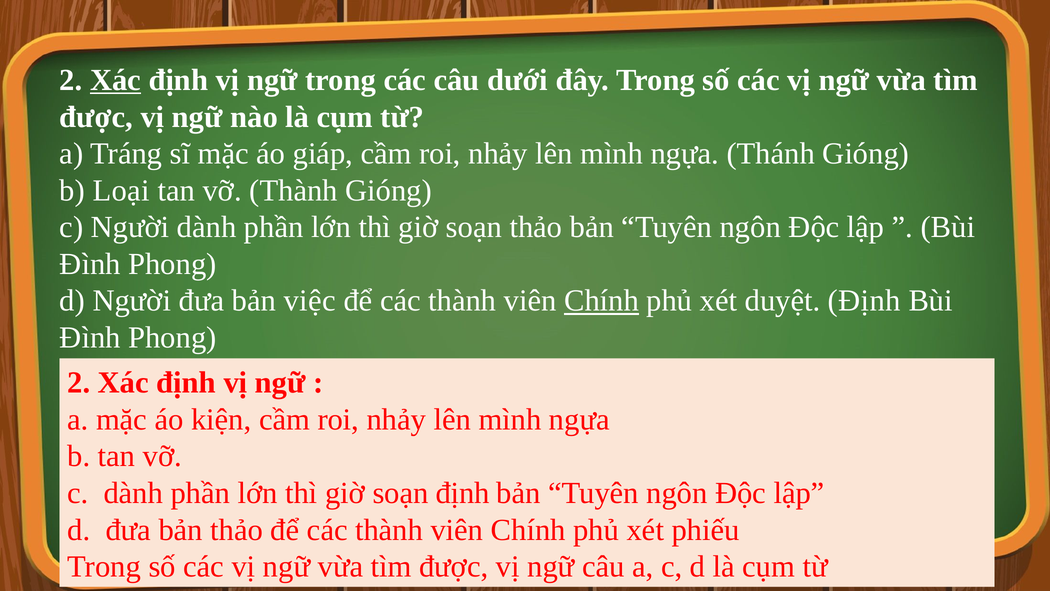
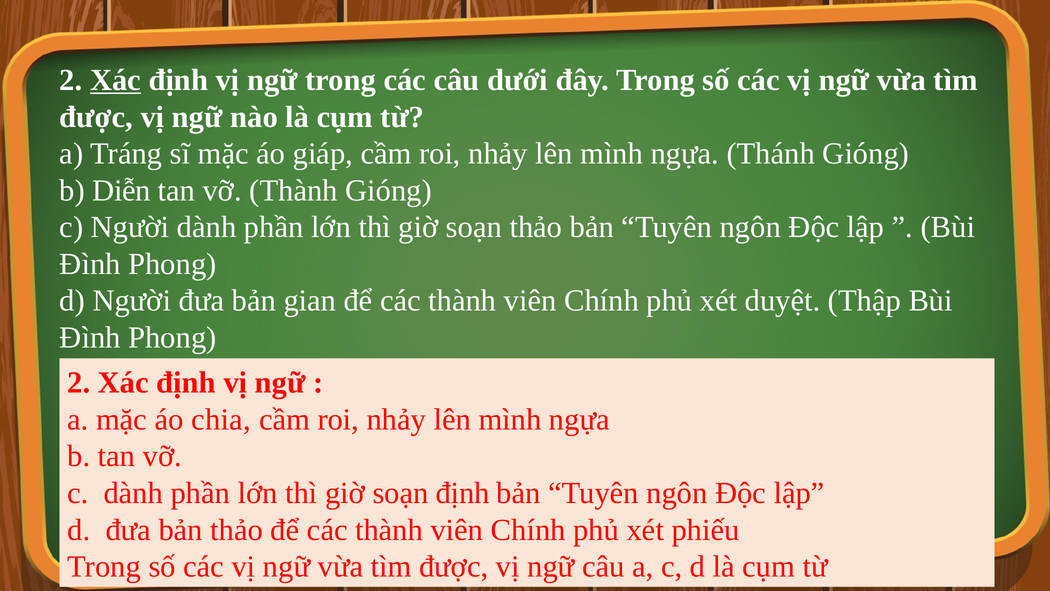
Loại: Loại -> Diễn
việc: việc -> gian
Chính at (602, 301) underline: present -> none
duyệt Định: Định -> Thập
kiện: kiện -> chia
